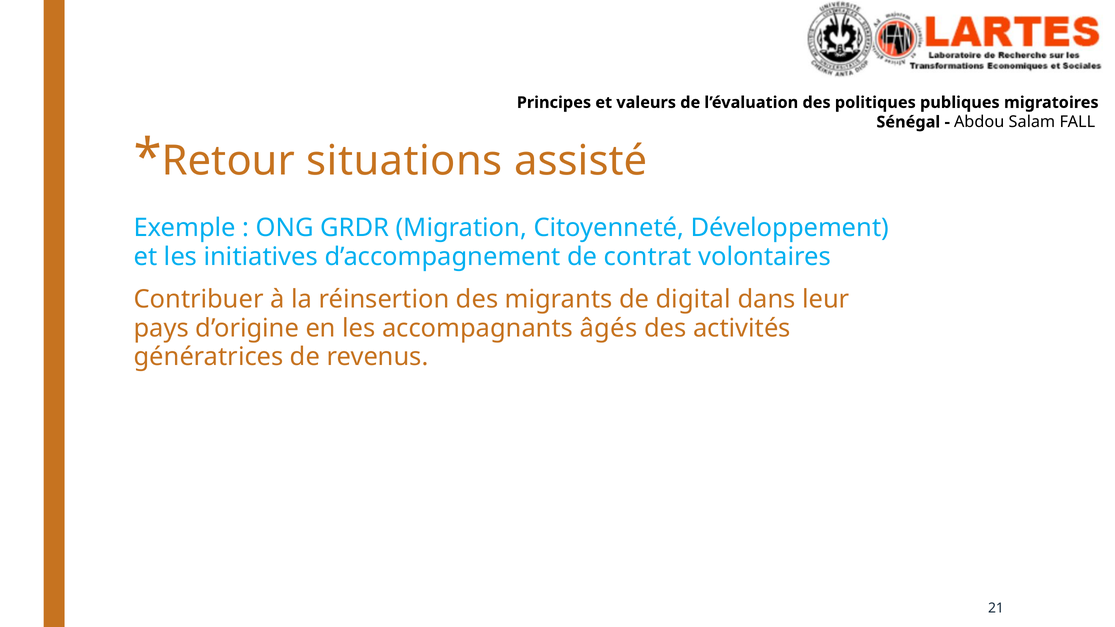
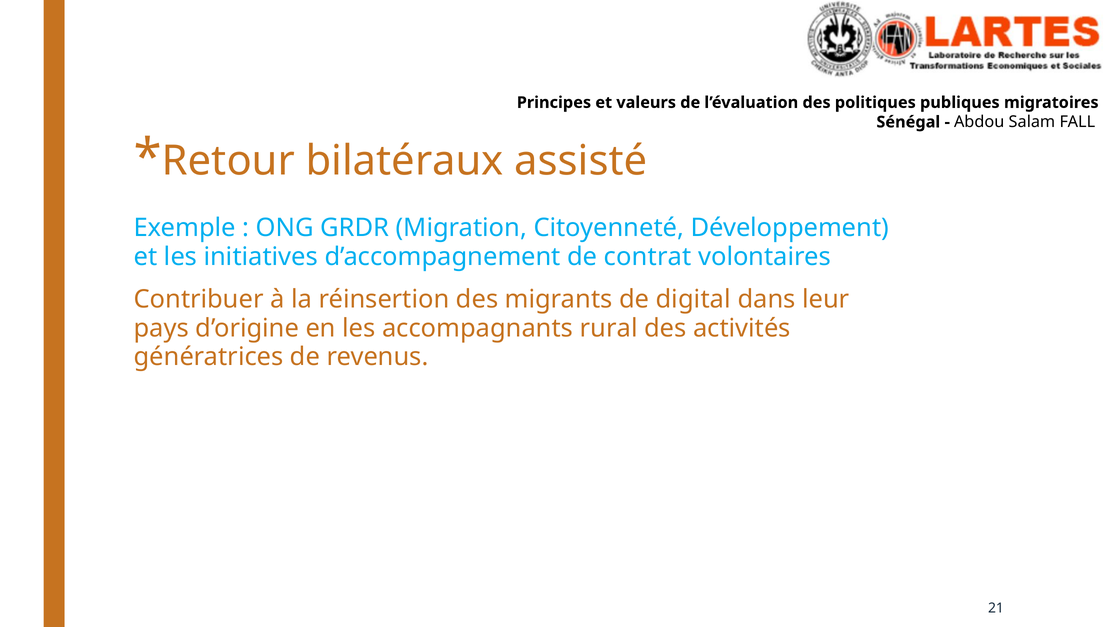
situations: situations -> bilatéraux
âgés: âgés -> rural
